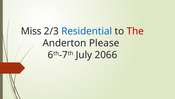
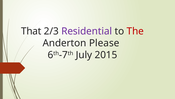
Miss: Miss -> That
Residential colour: blue -> purple
2066: 2066 -> 2015
